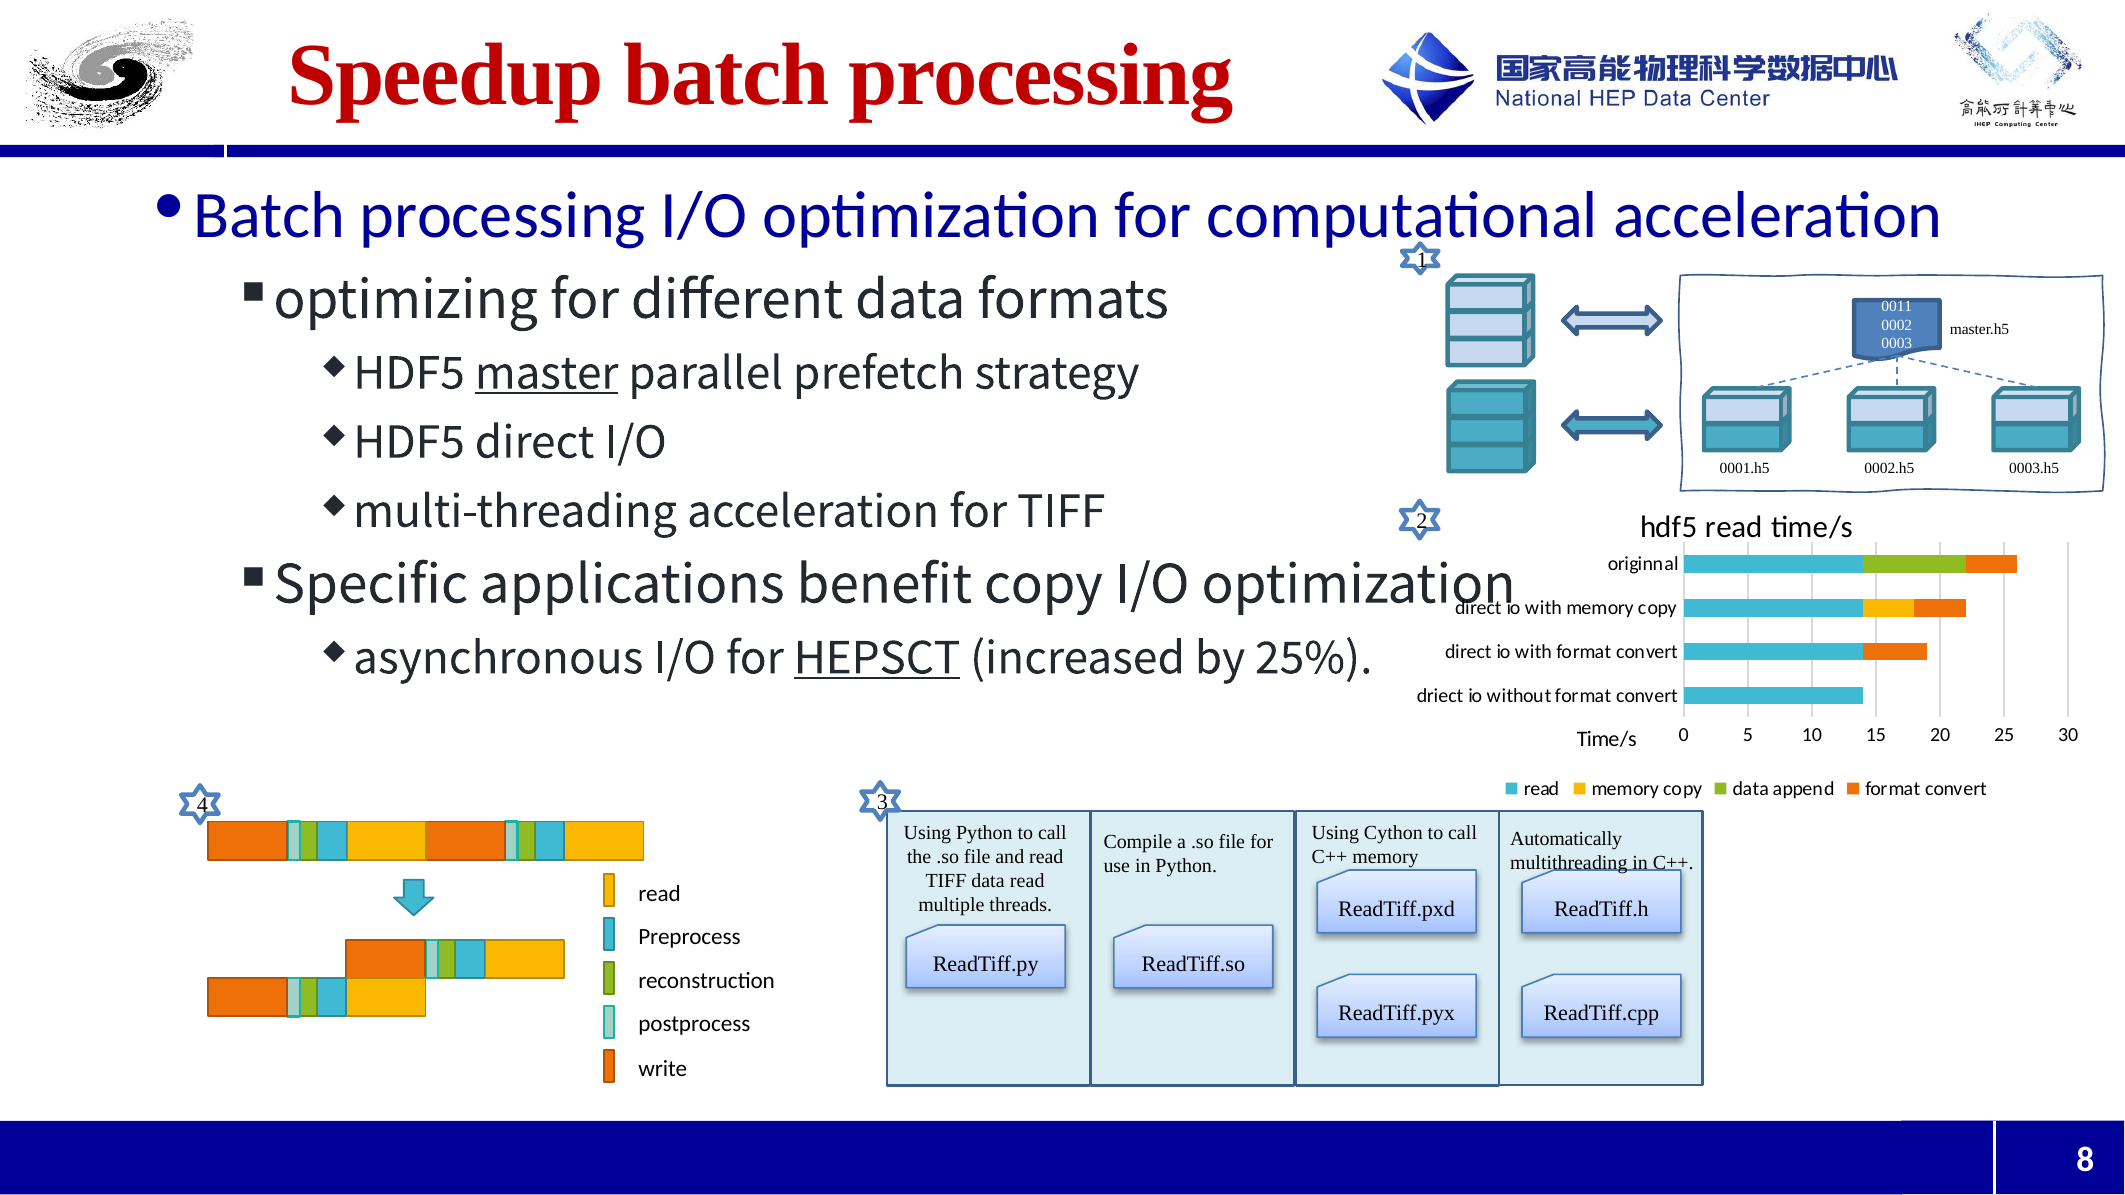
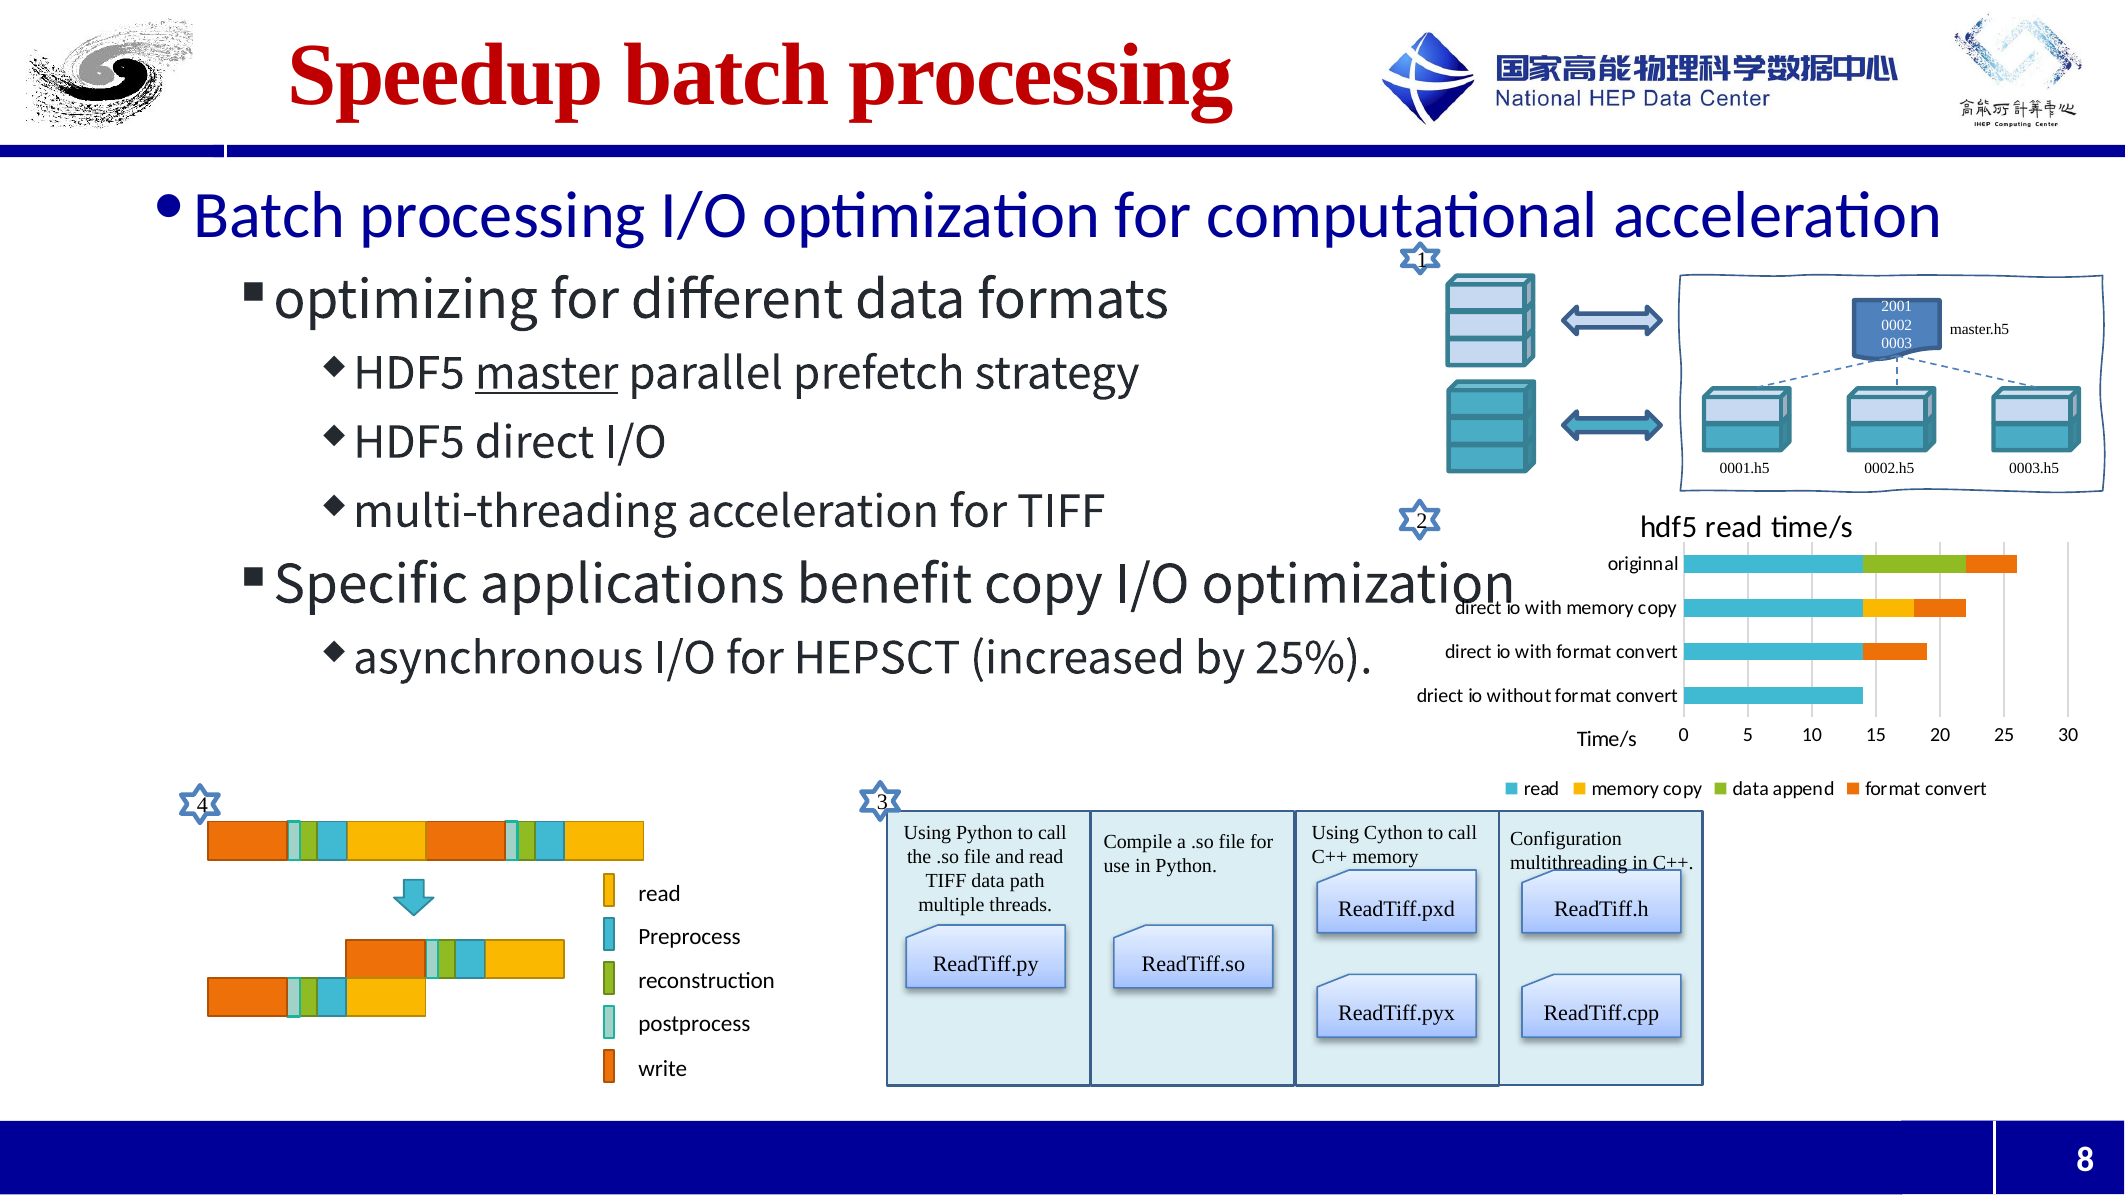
0011: 0011 -> 2001
HEPSCT underline: present -> none
Automatically: Automatically -> Configuration
data read: read -> path
